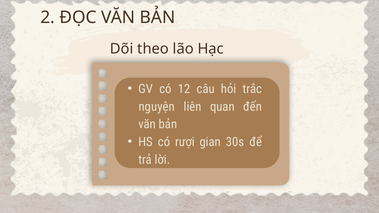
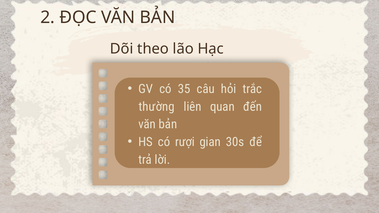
12: 12 -> 35
nguyện: nguyện -> thường
